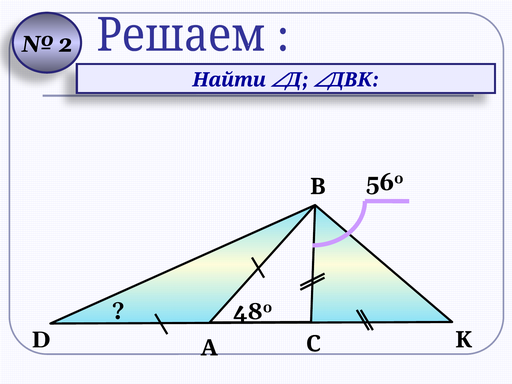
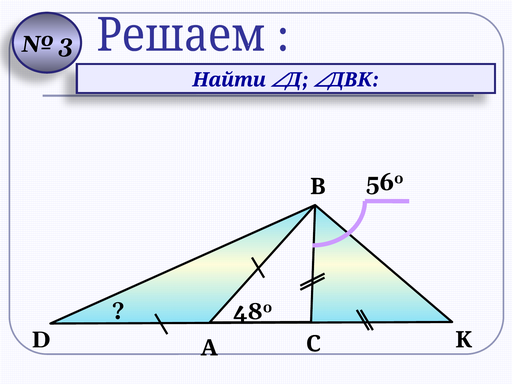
2: 2 -> 3
